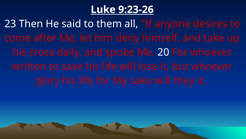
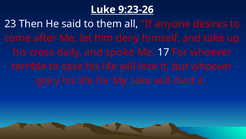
20: 20 -> 17
written: written -> terrible
they: they -> died
